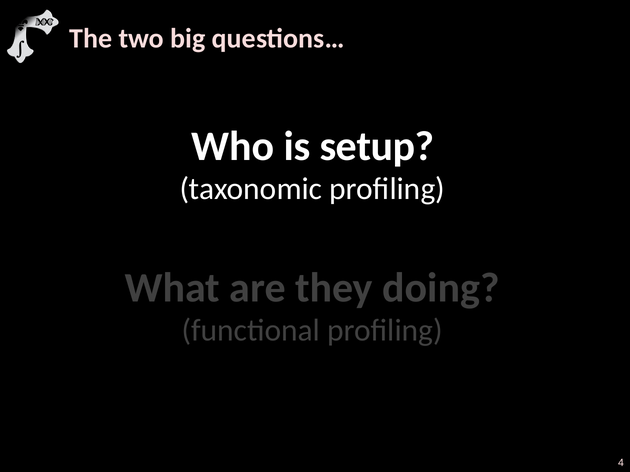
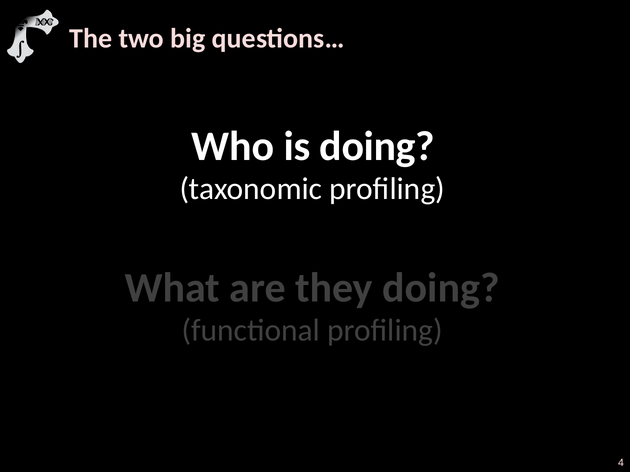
is setup: setup -> doing
